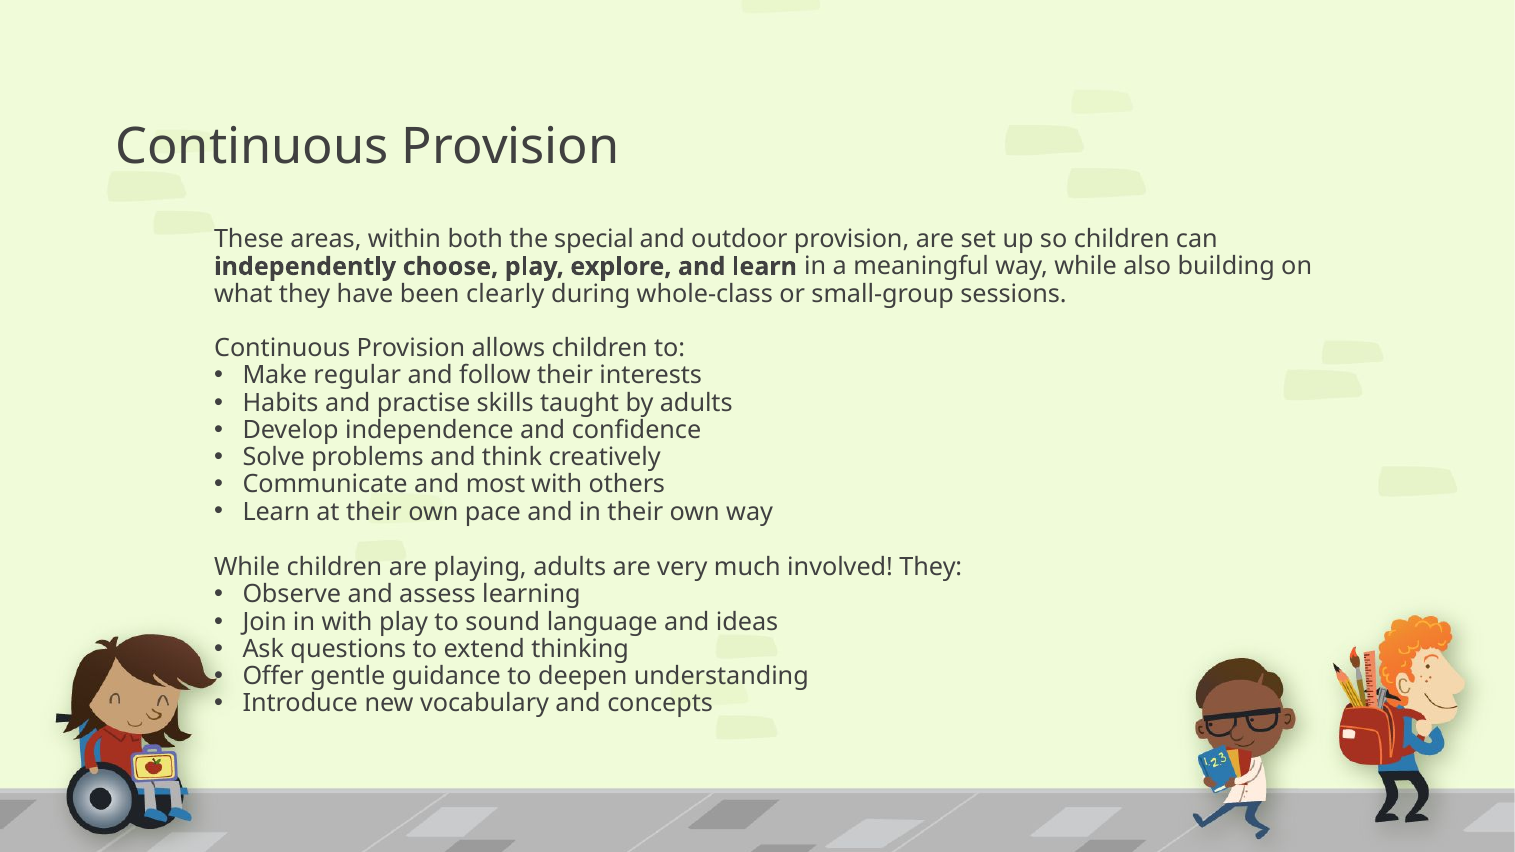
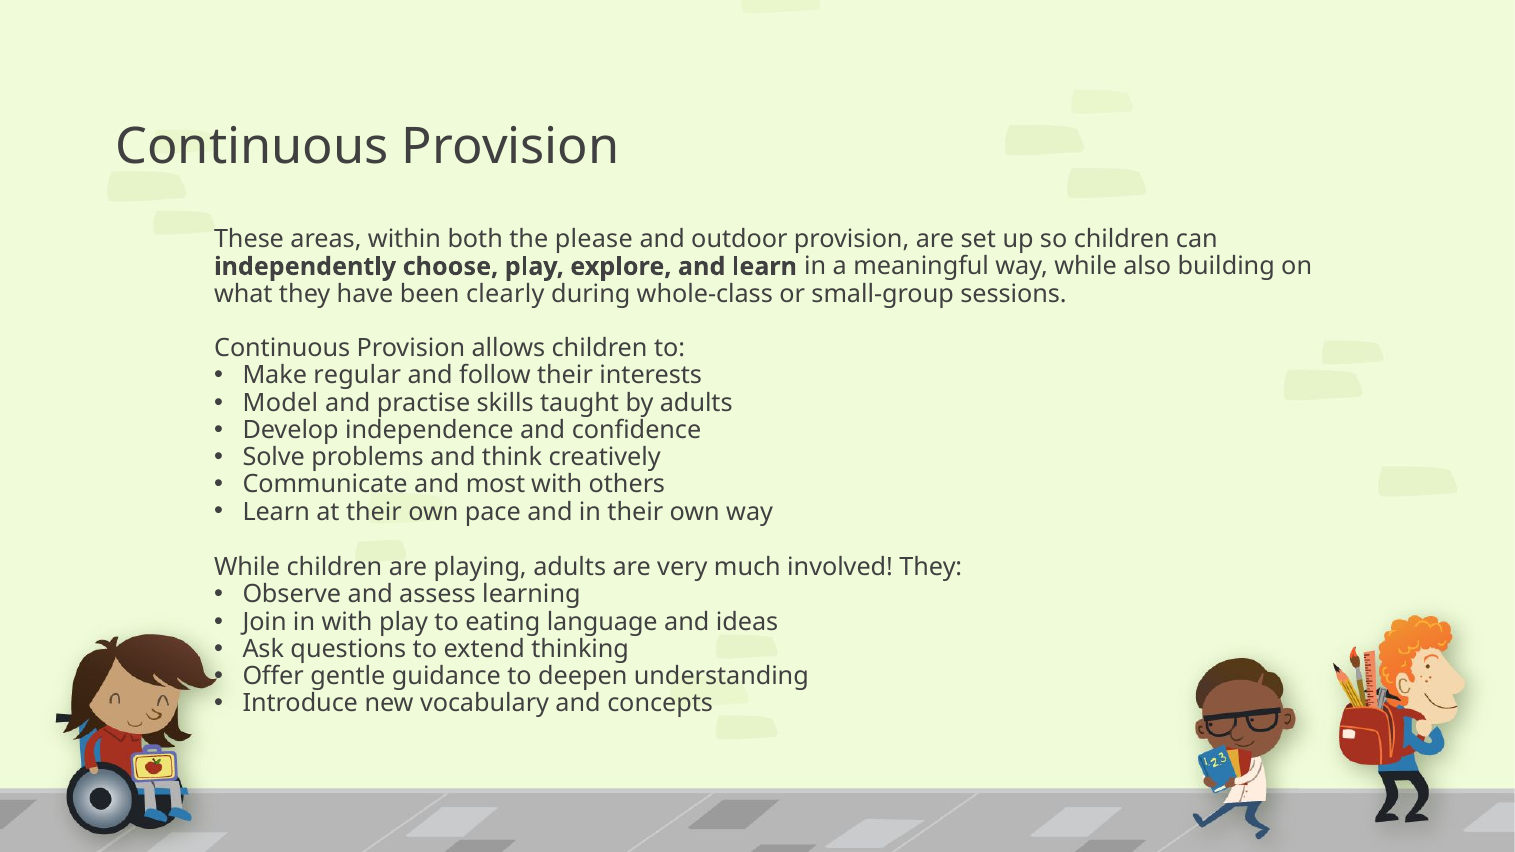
special: special -> please
Habits: Habits -> Model
sound: sound -> eating
